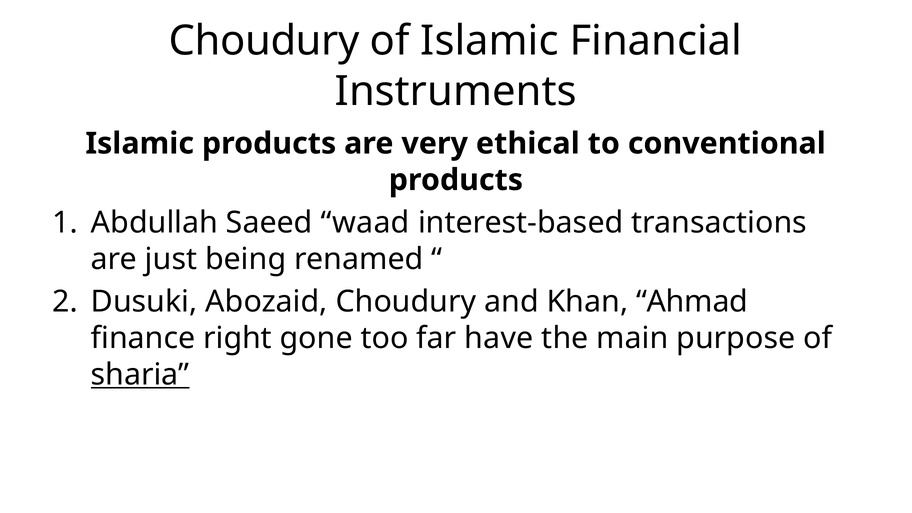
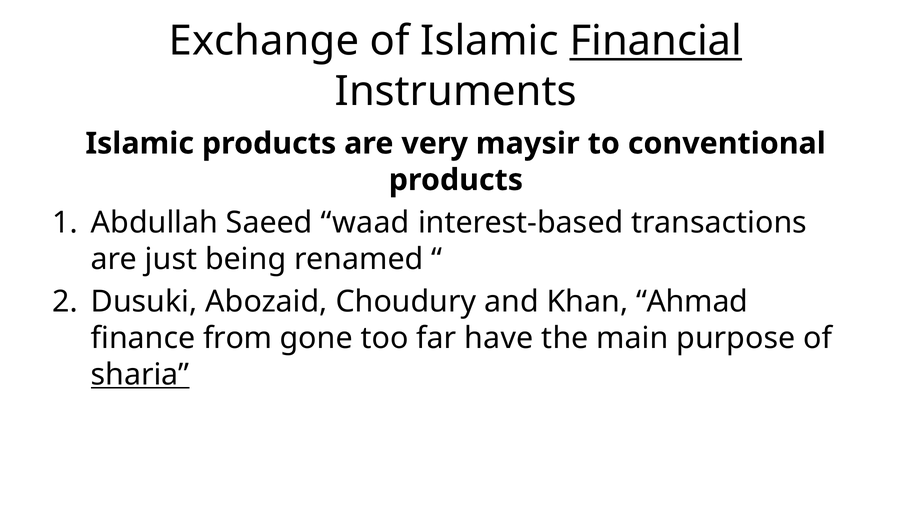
Choudury at (264, 41): Choudury -> Exchange
Financial underline: none -> present
ethical: ethical -> maysir
right: right -> from
